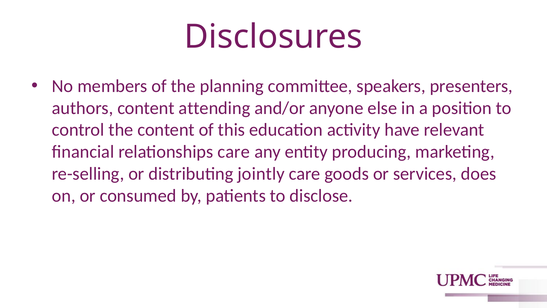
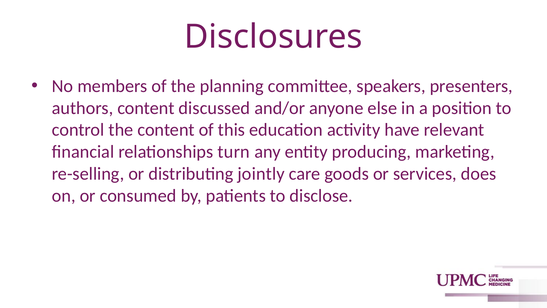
attending: attending -> discussed
relationships care: care -> turn
